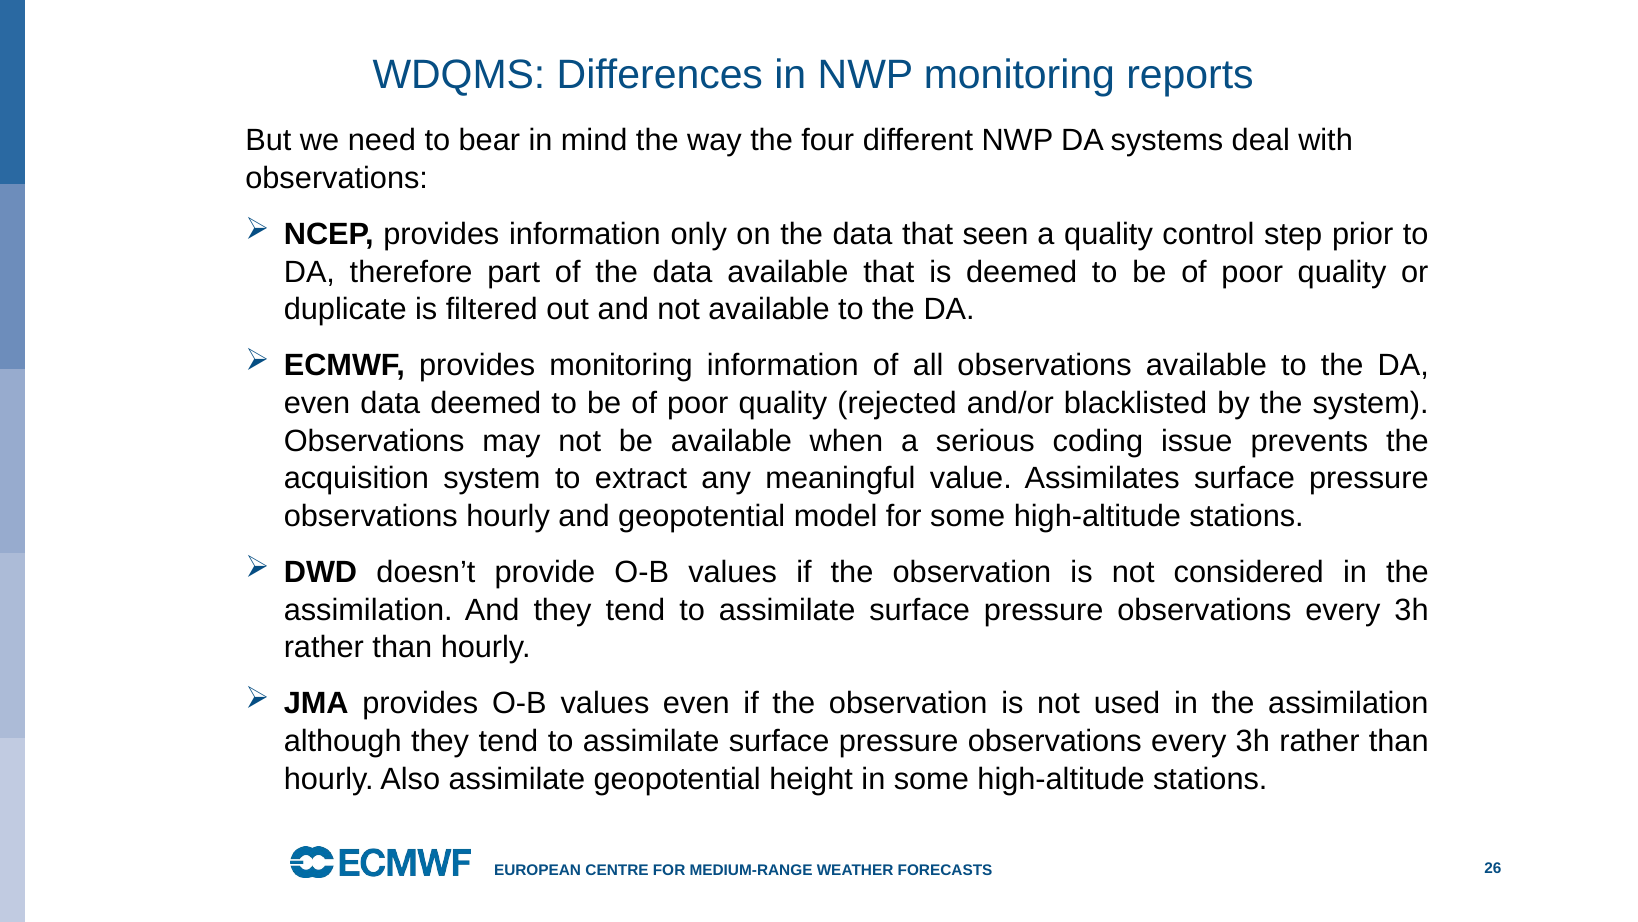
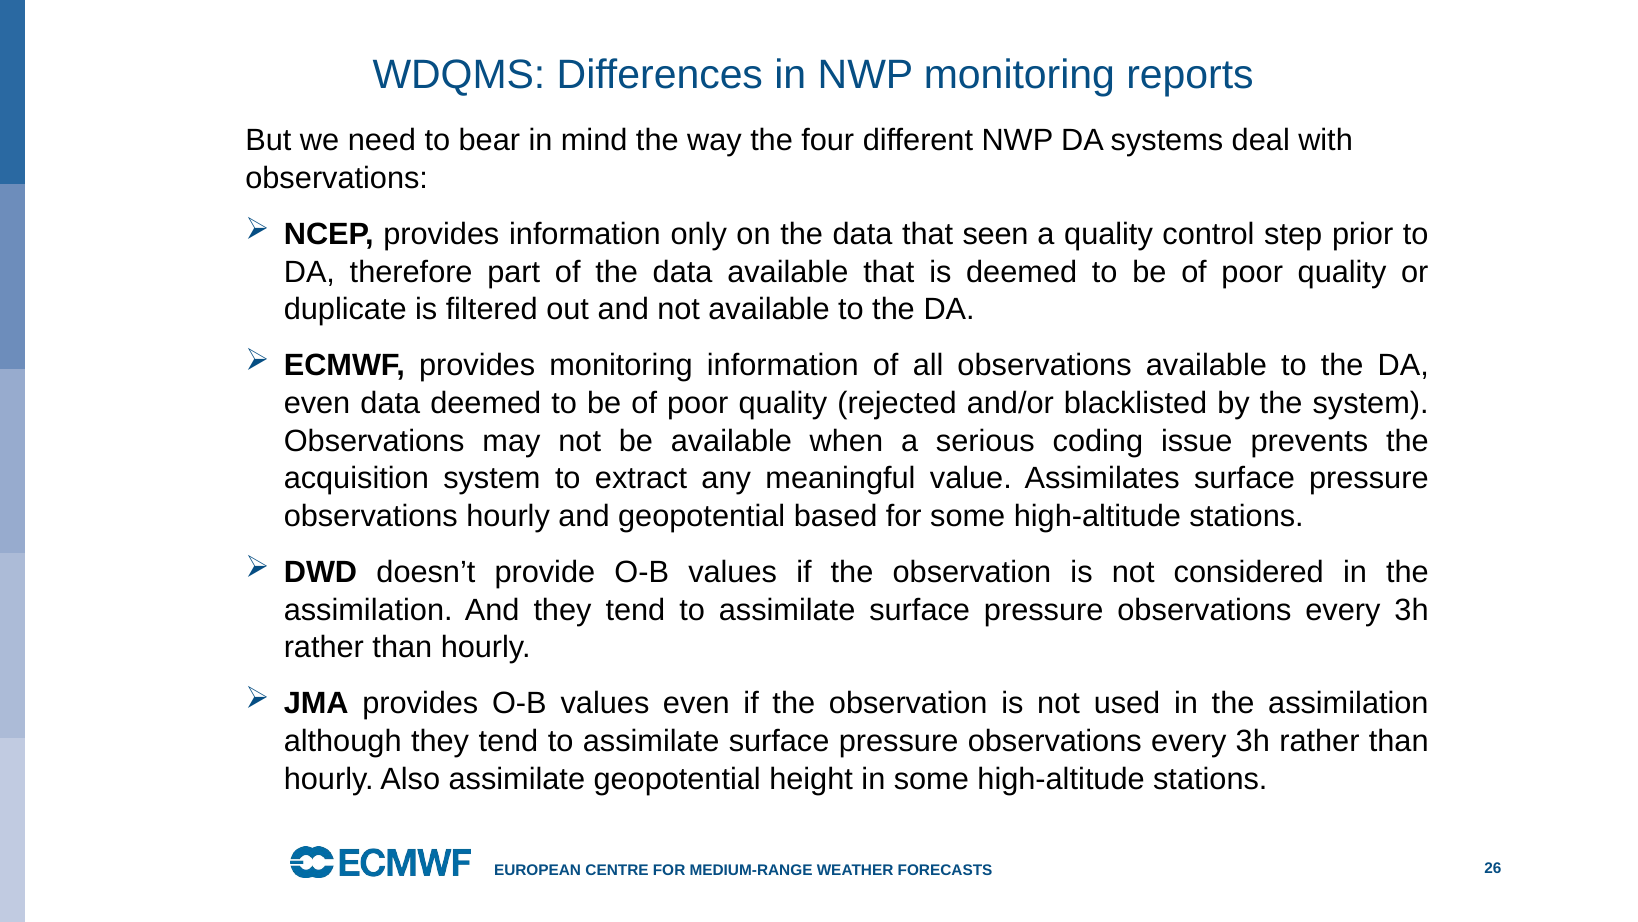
model: model -> based
